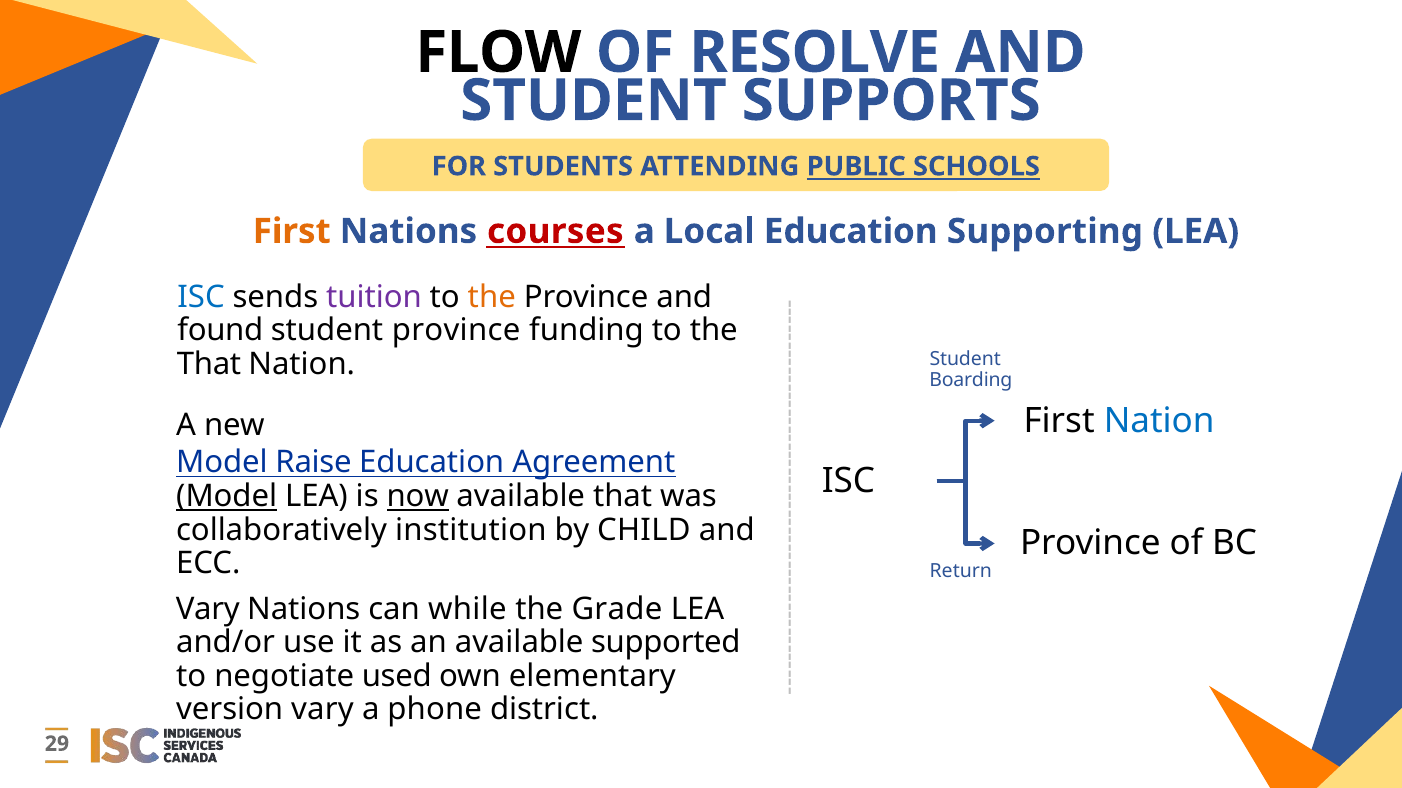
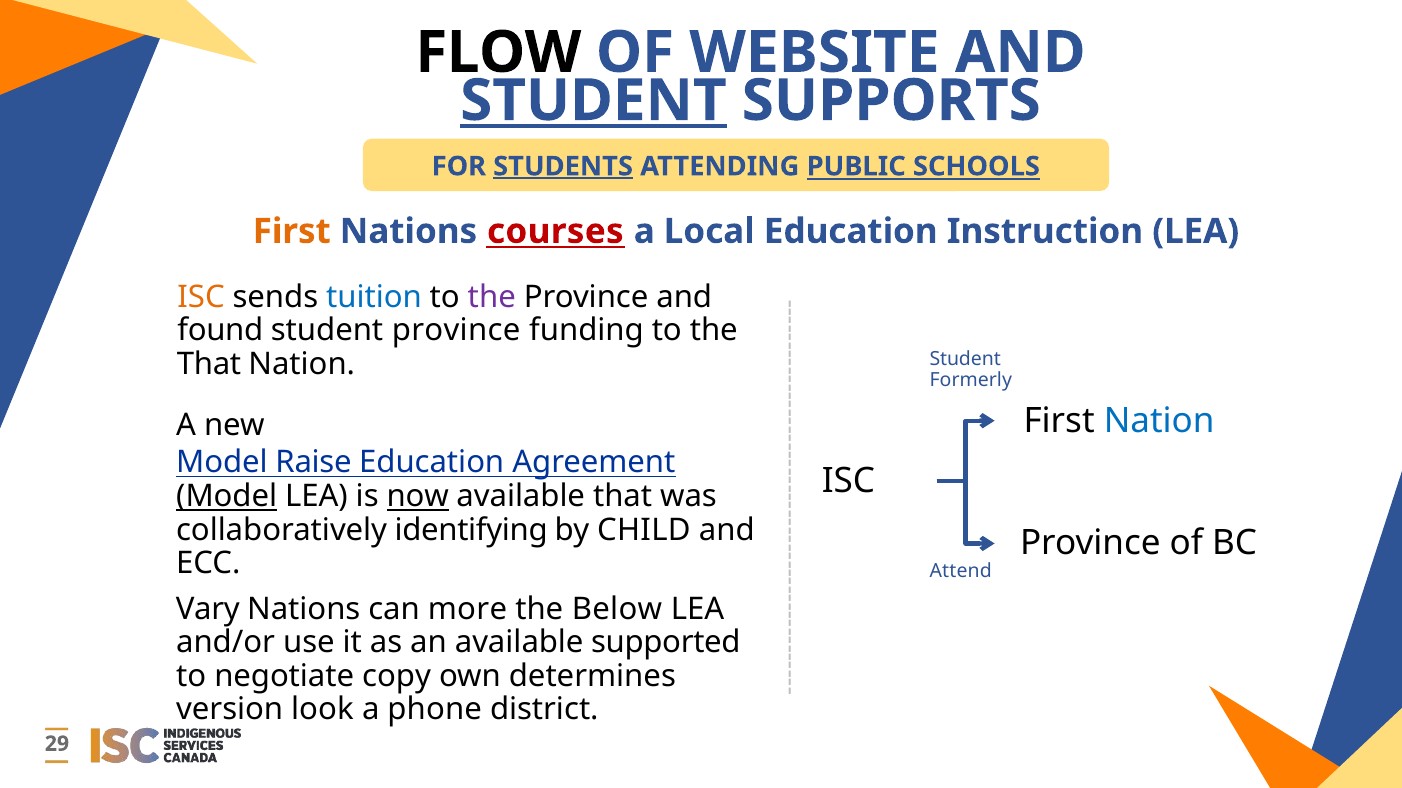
RESOLVE: RESOLVE -> WEBSITE
STUDENT at (593, 101) underline: none -> present
STUDENTS underline: none -> present
Supporting: Supporting -> Instruction
ISC at (201, 297) colour: blue -> orange
tuition colour: purple -> blue
the at (492, 297) colour: orange -> purple
Boarding: Boarding -> Formerly
institution: institution -> identifying
Return: Return -> Attend
while: while -> more
Grade: Grade -> Below
used: used -> copy
elementary: elementary -> determines
version vary: vary -> look
